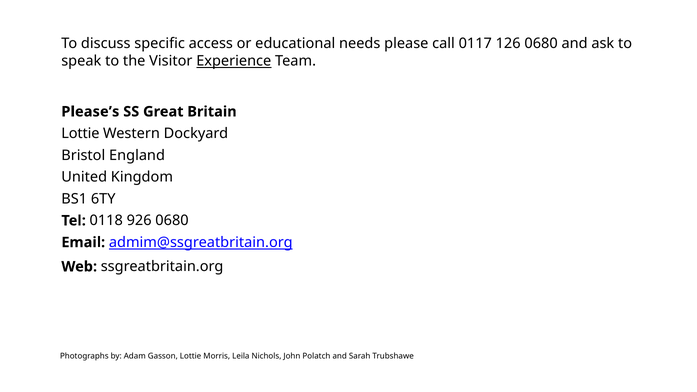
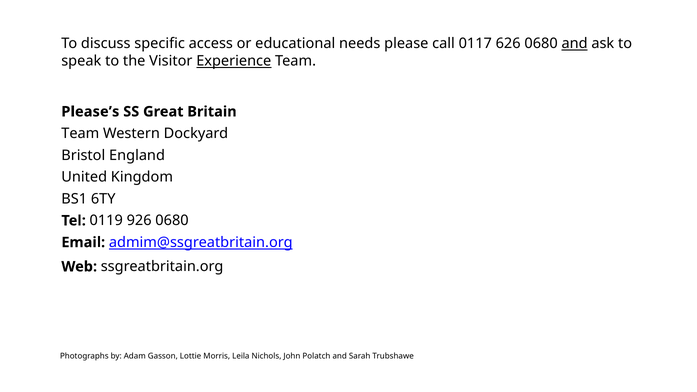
126: 126 -> 626
and at (575, 44) underline: none -> present
Lottie at (80, 133): Lottie -> Team
0118: 0118 -> 0119
